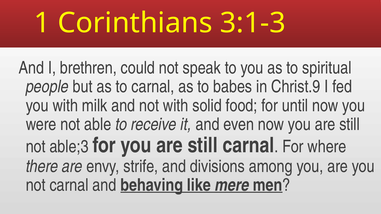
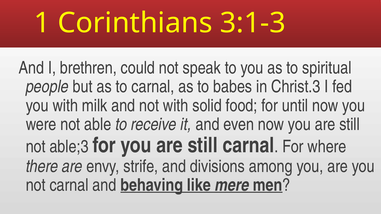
Christ.9: Christ.9 -> Christ.3
